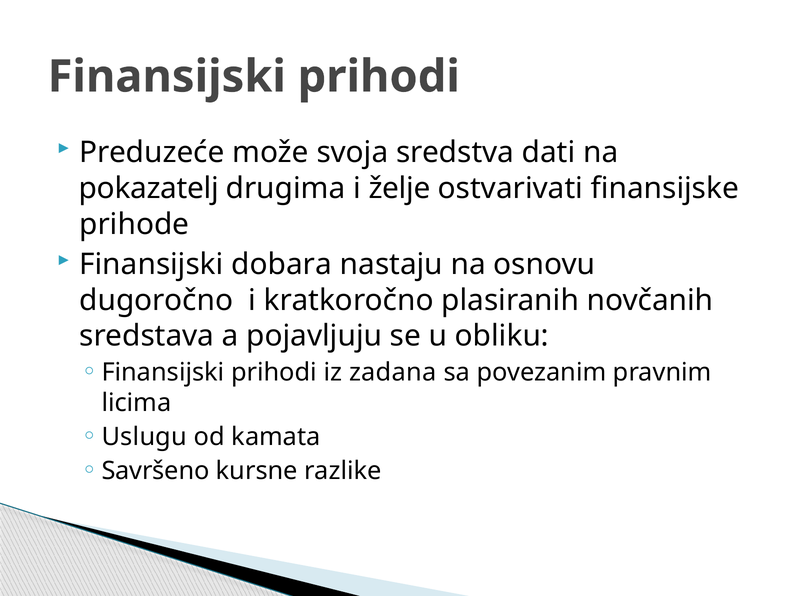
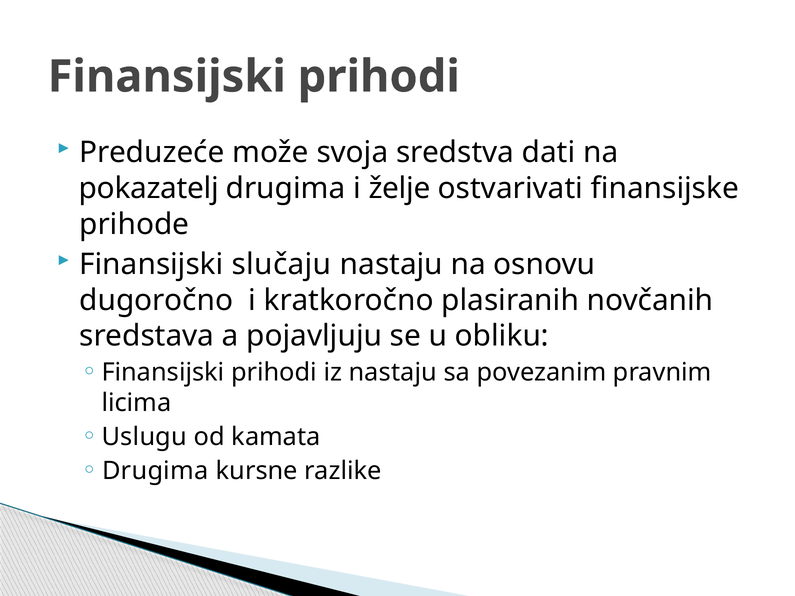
dobara: dobara -> slučaju
iz zadana: zadana -> nastaju
Savršeno at (156, 471): Savršeno -> Drugima
